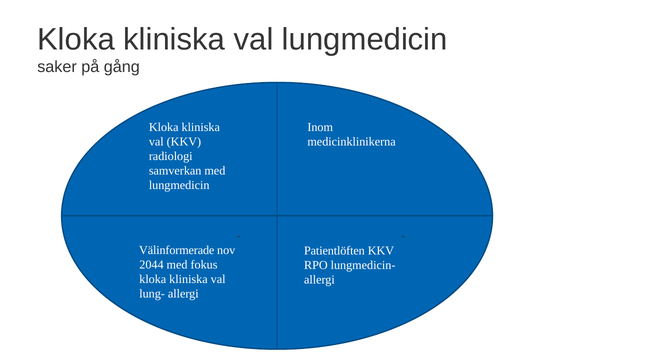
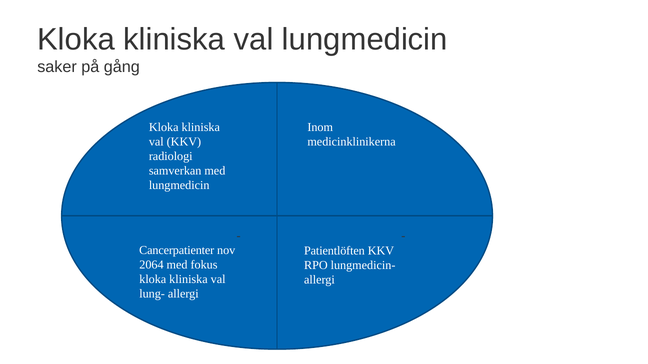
Välinformerade: Välinformerade -> Cancerpatienter
2044: 2044 -> 2064
